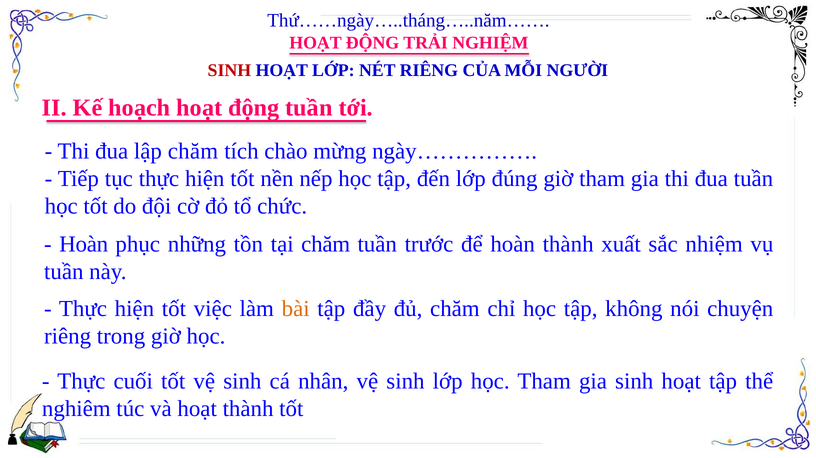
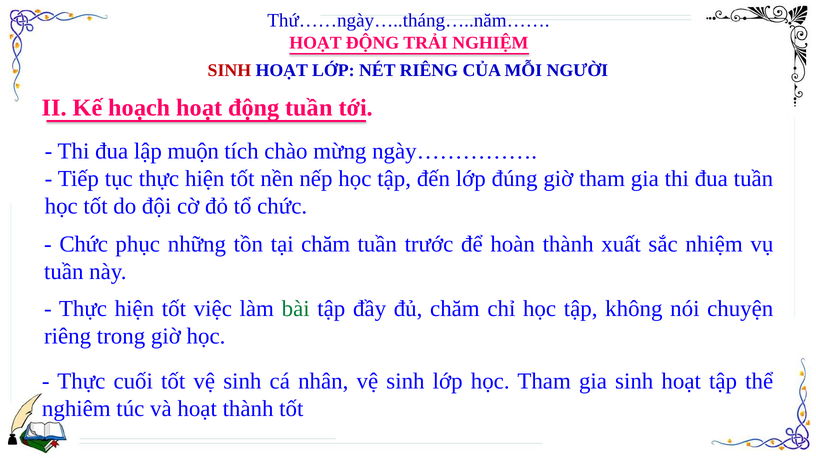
lập chăm: chăm -> muộn
Hoàn at (84, 244): Hoàn -> Chức
bài colour: orange -> green
